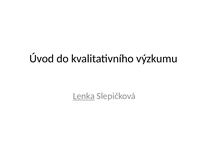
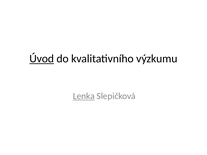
Úvod underline: none -> present
